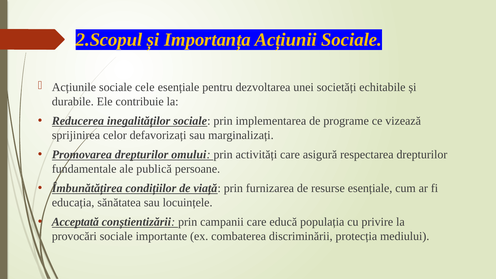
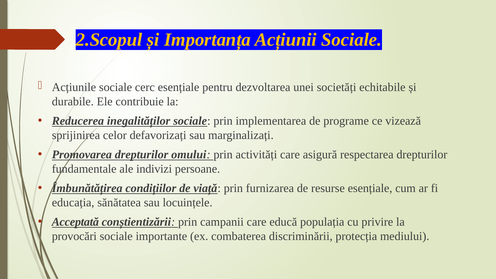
cele: cele -> cerc
publică: publică -> indivizi
